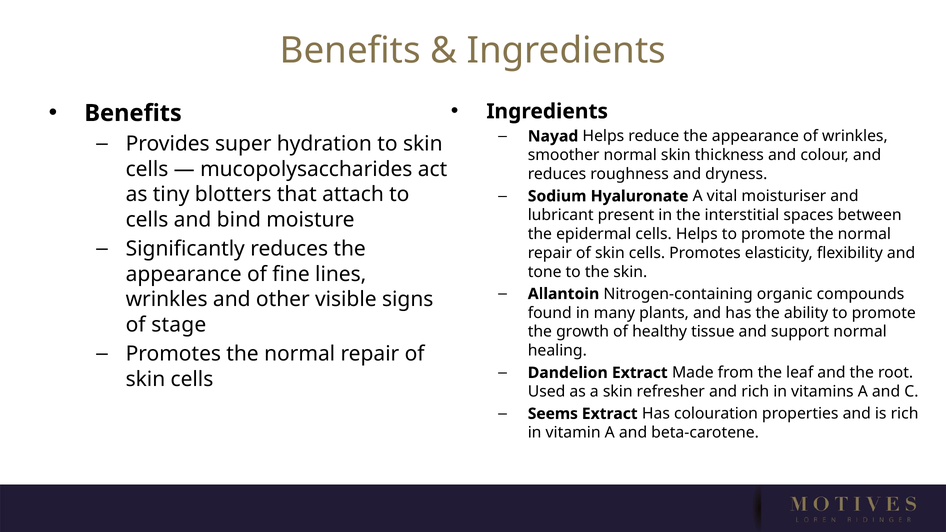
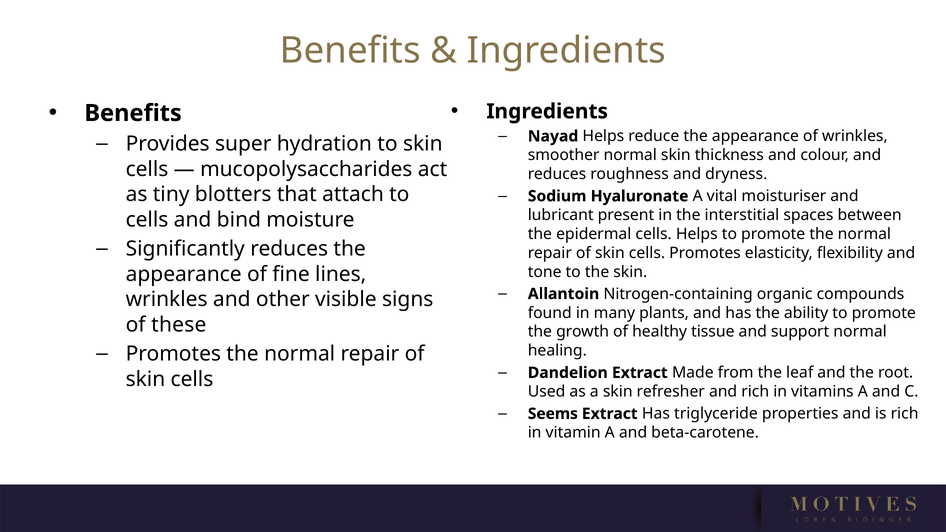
stage: stage -> these
colouration: colouration -> triglyceride
